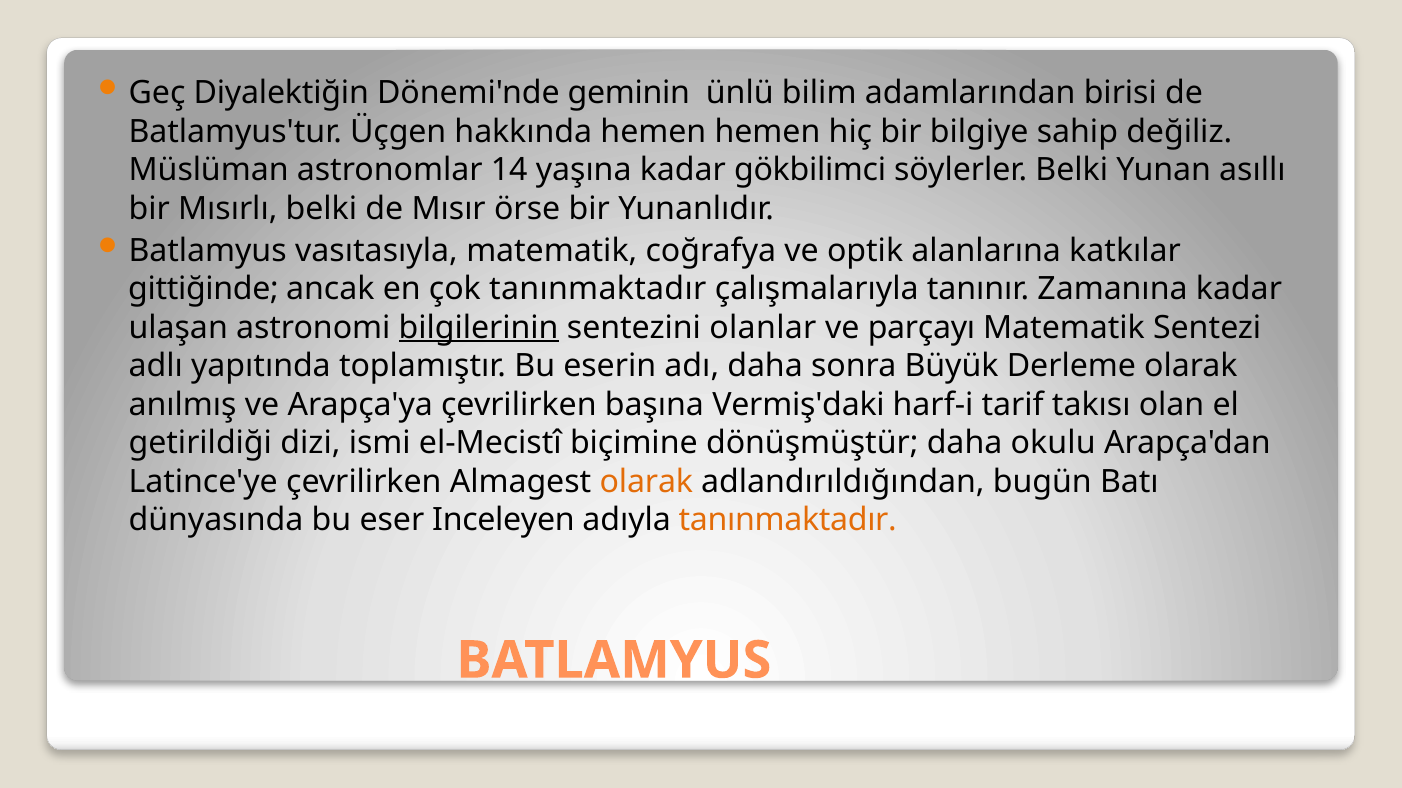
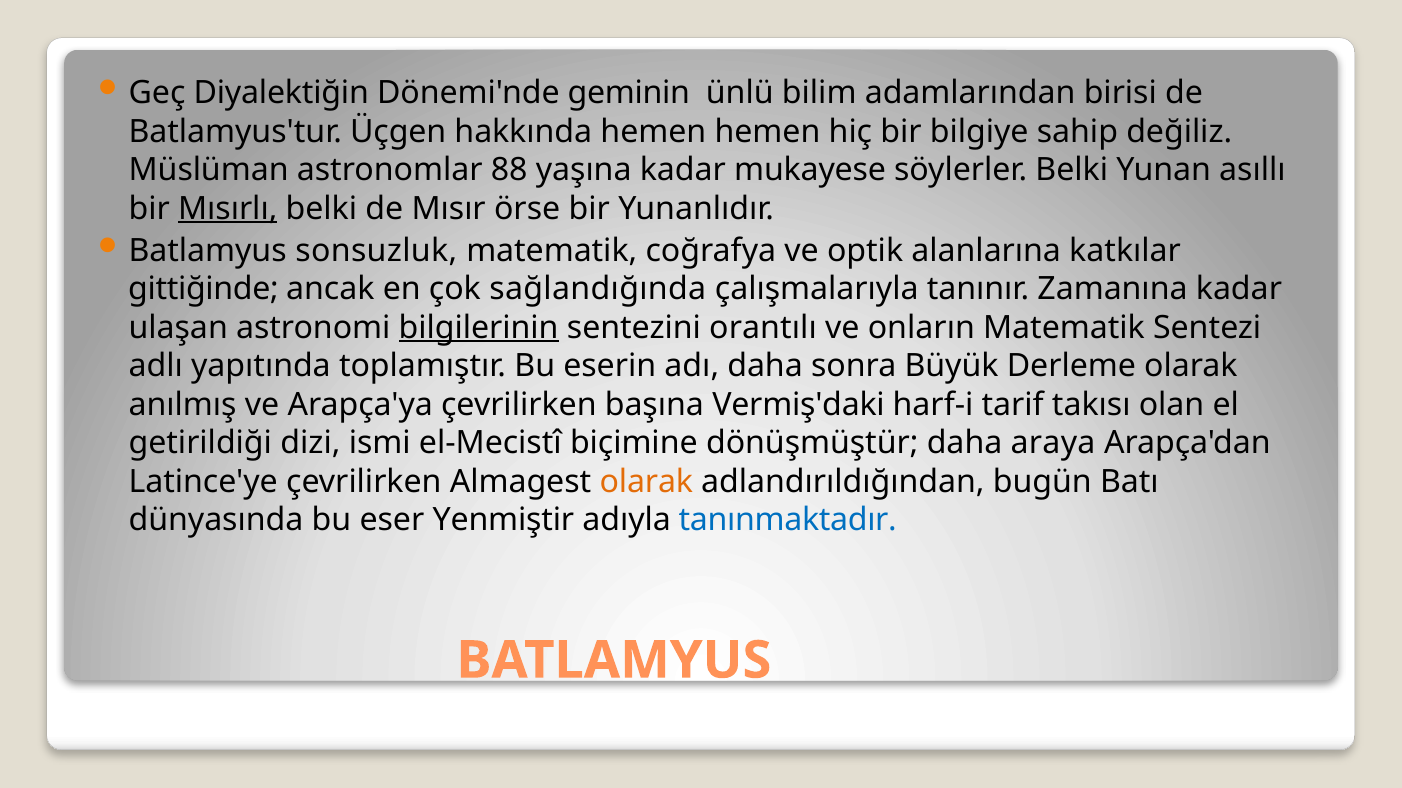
14: 14 -> 88
gökbilimci: gökbilimci -> mukayese
Mısırlı underline: none -> present
vasıtasıyla: vasıtasıyla -> sonsuzluk
çok tanınmaktadır: tanınmaktadır -> sağlandığında
olanlar: olanlar -> orantılı
parçayı: parçayı -> onların
okulu: okulu -> araya
Inceleyen: Inceleyen -> Yenmiştir
tanınmaktadır at (788, 521) colour: orange -> blue
